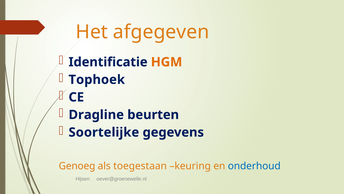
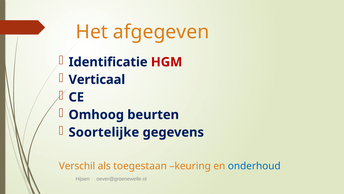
HGM colour: orange -> red
Tophoek: Tophoek -> Verticaal
Dragline: Dragline -> Omhoog
Genoeg: Genoeg -> Verschil
